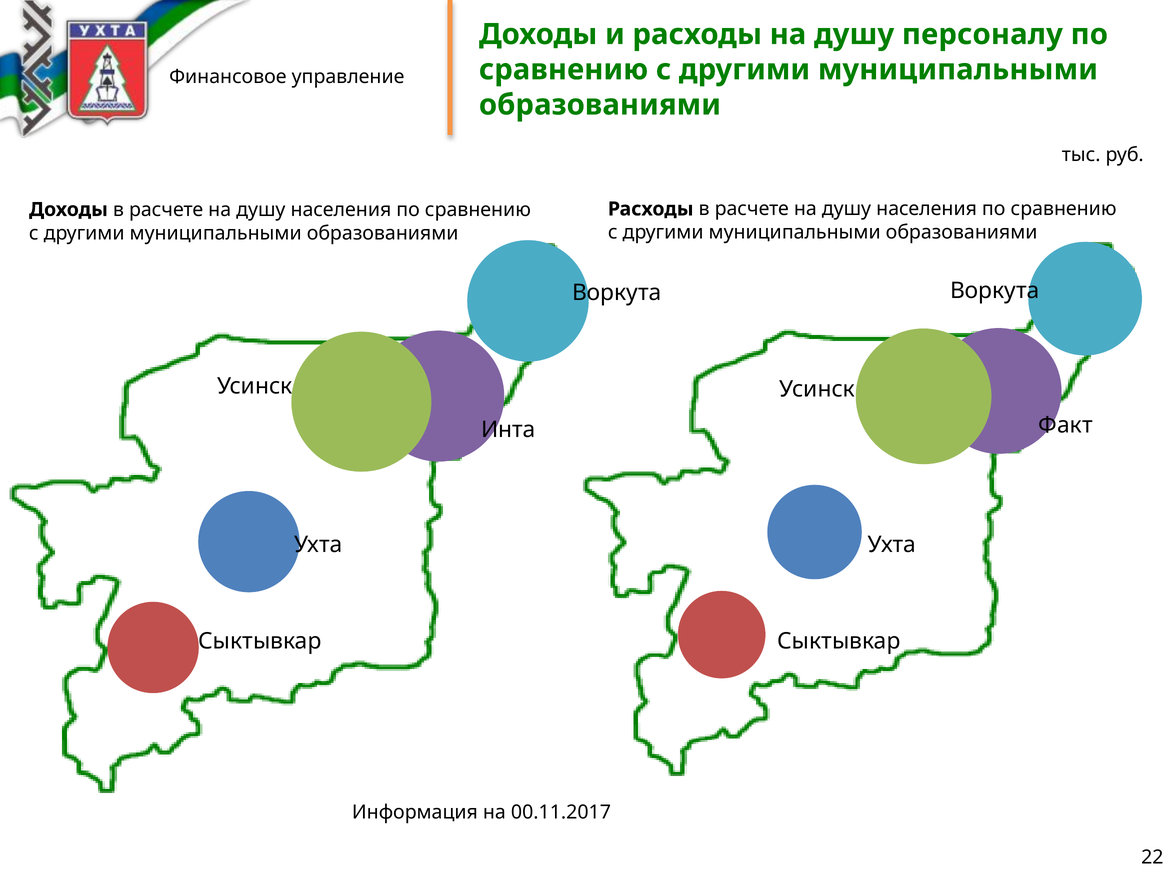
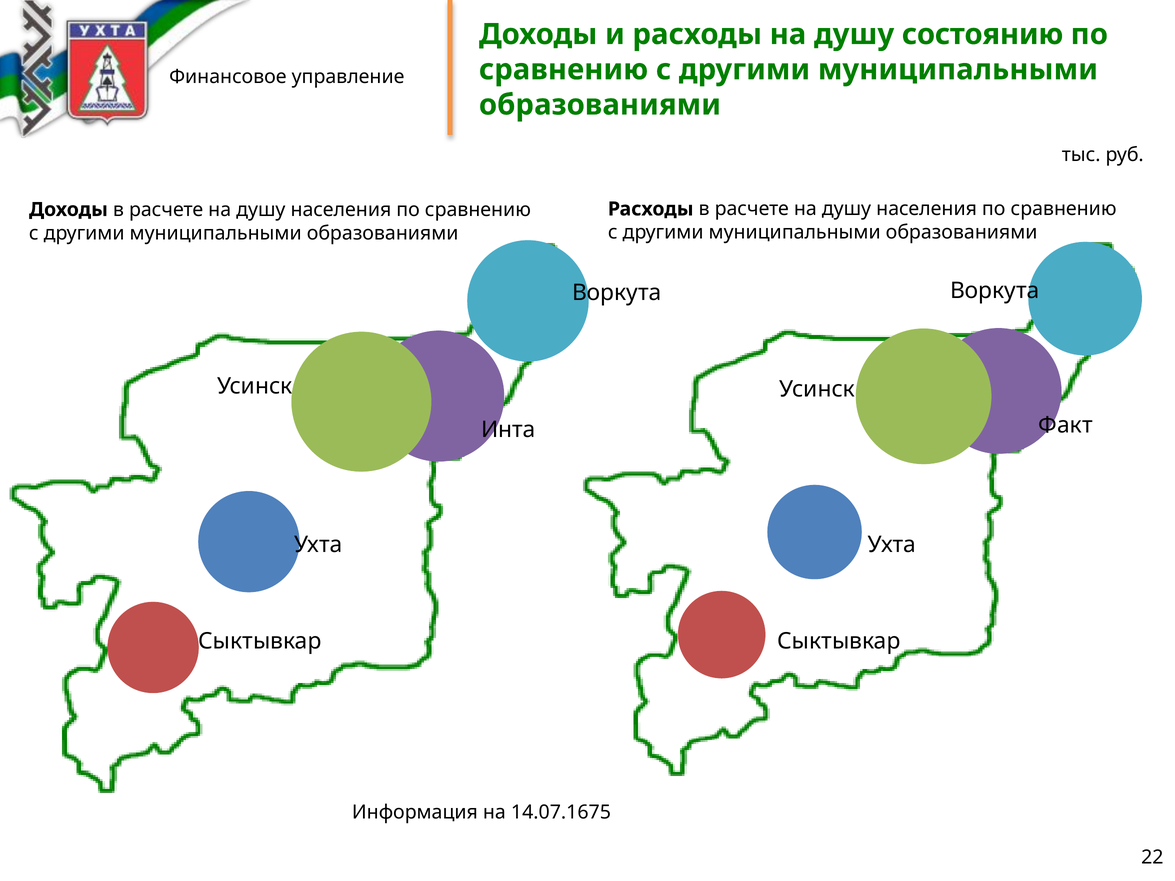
персоналу: персоналу -> состоянию
00.11.2017: 00.11.2017 -> 14.07.1675
